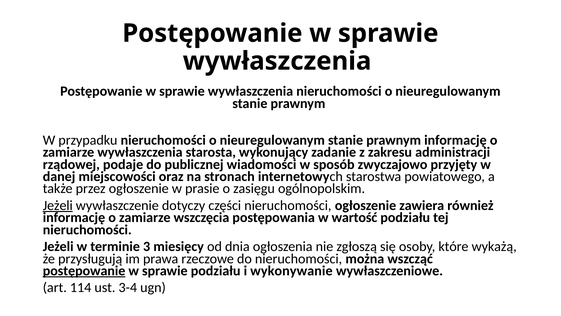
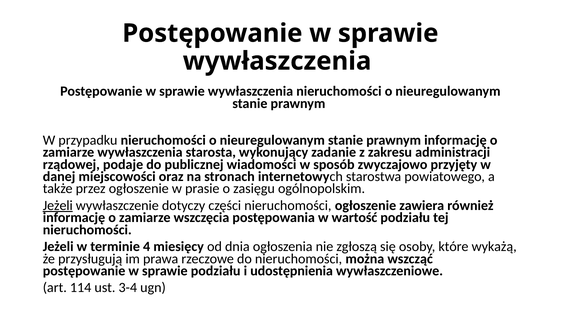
3: 3 -> 4
postępowanie at (84, 270) underline: present -> none
wykonywanie: wykonywanie -> udostępnienia
